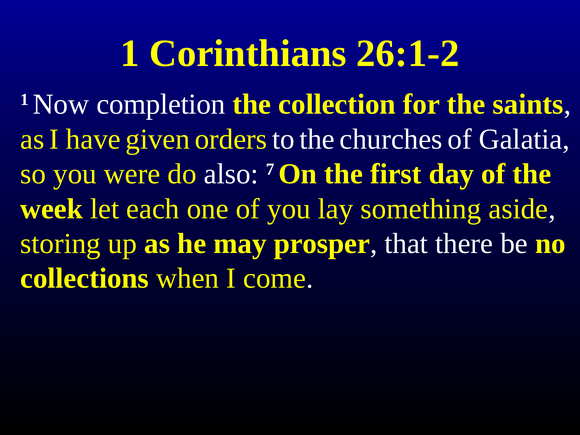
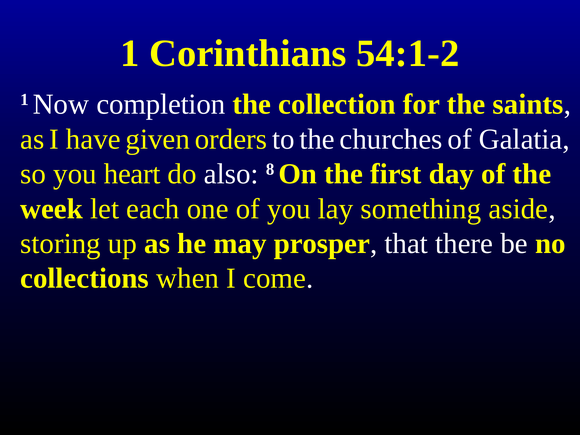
26:1-2: 26:1-2 -> 54:1-2
were: were -> heart
7: 7 -> 8
